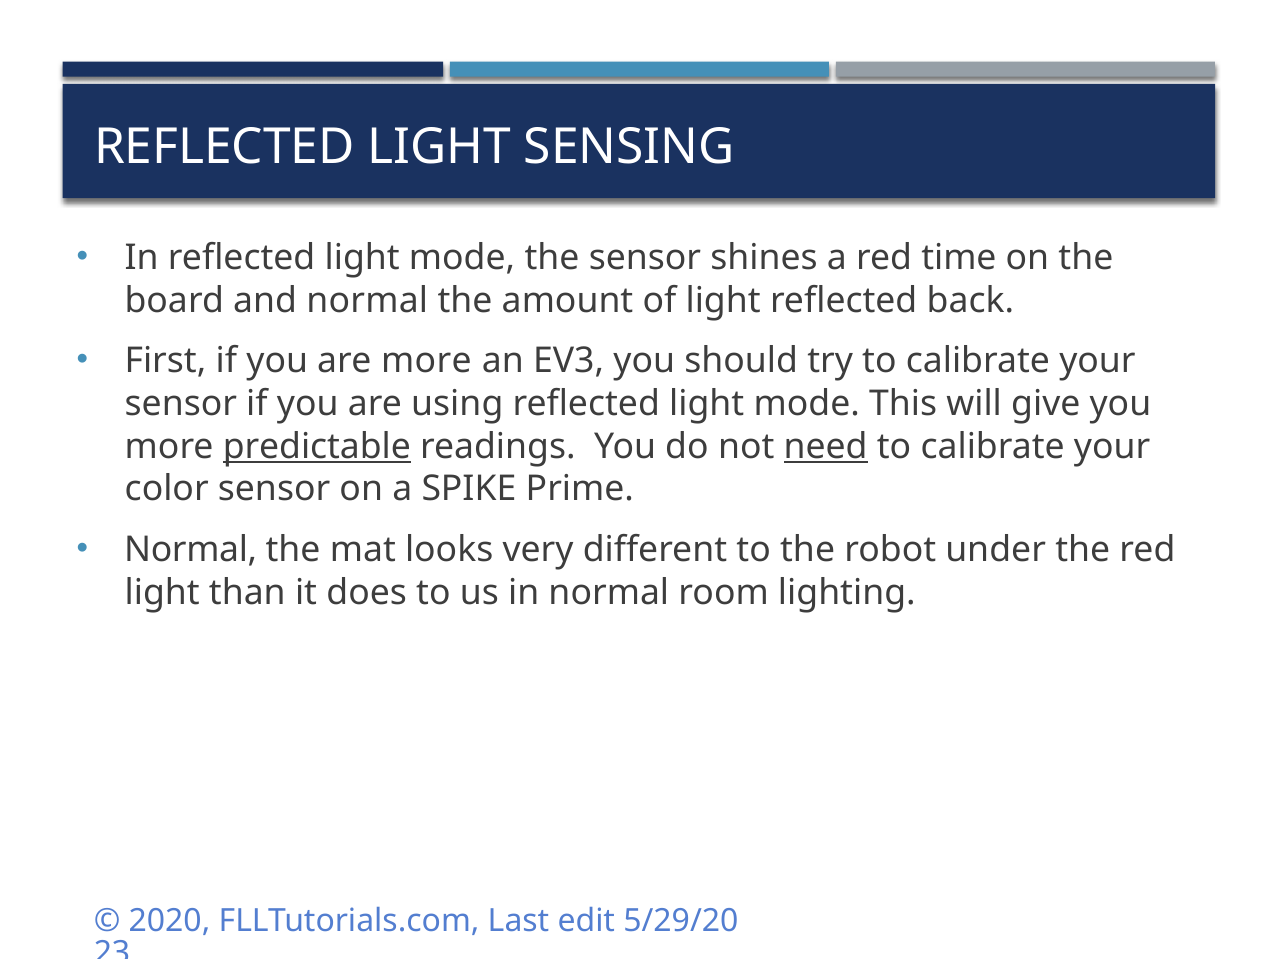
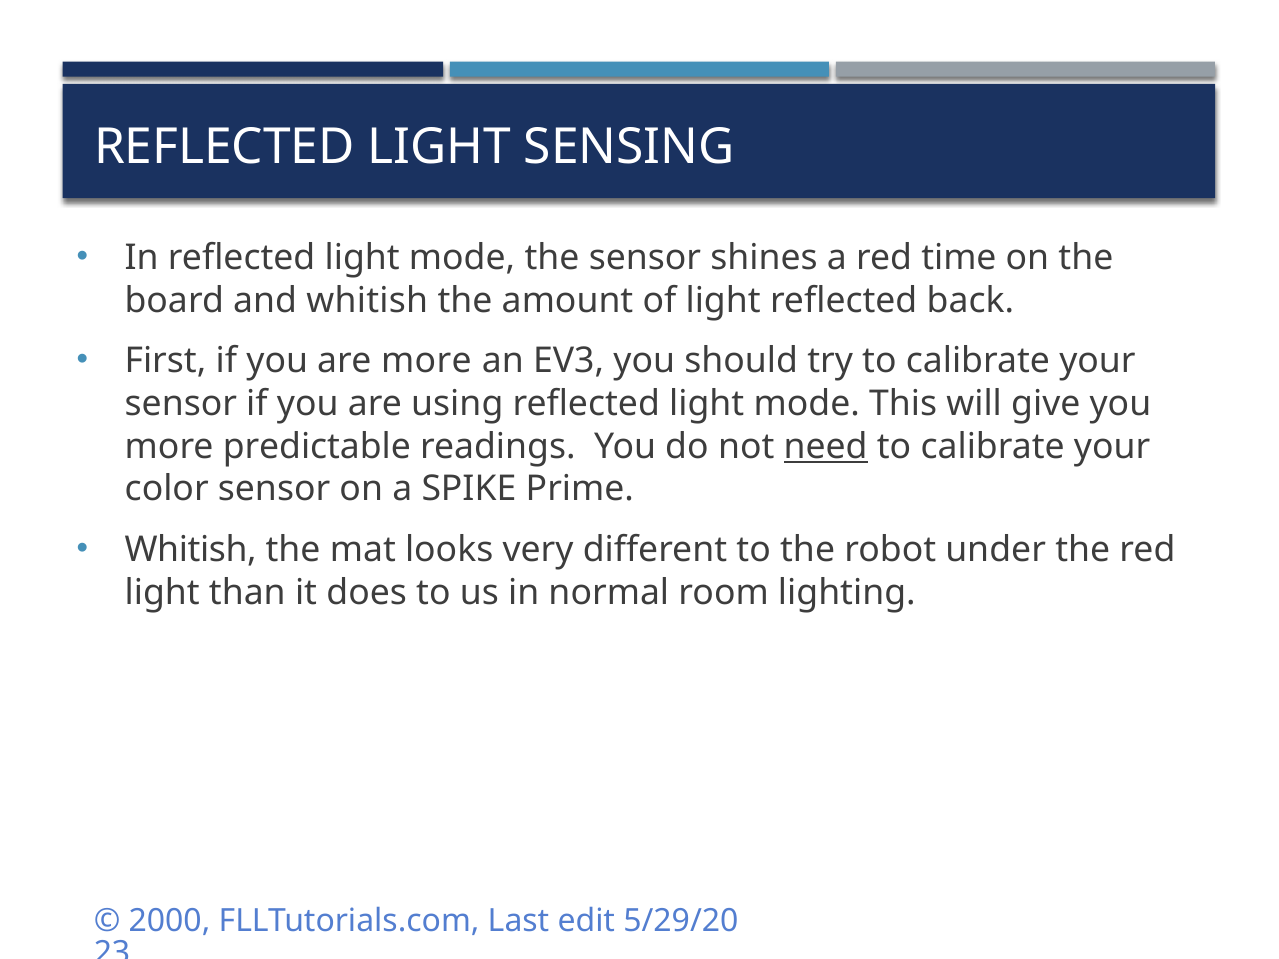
and normal: normal -> whitish
predictable underline: present -> none
Normal at (191, 550): Normal -> Whitish
2020: 2020 -> 2000
